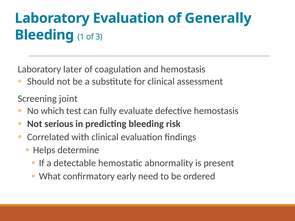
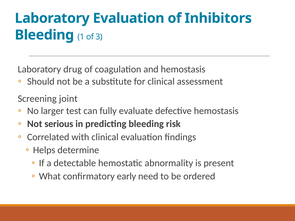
Generally: Generally -> Inhibitors
later: later -> drug
which: which -> larger
